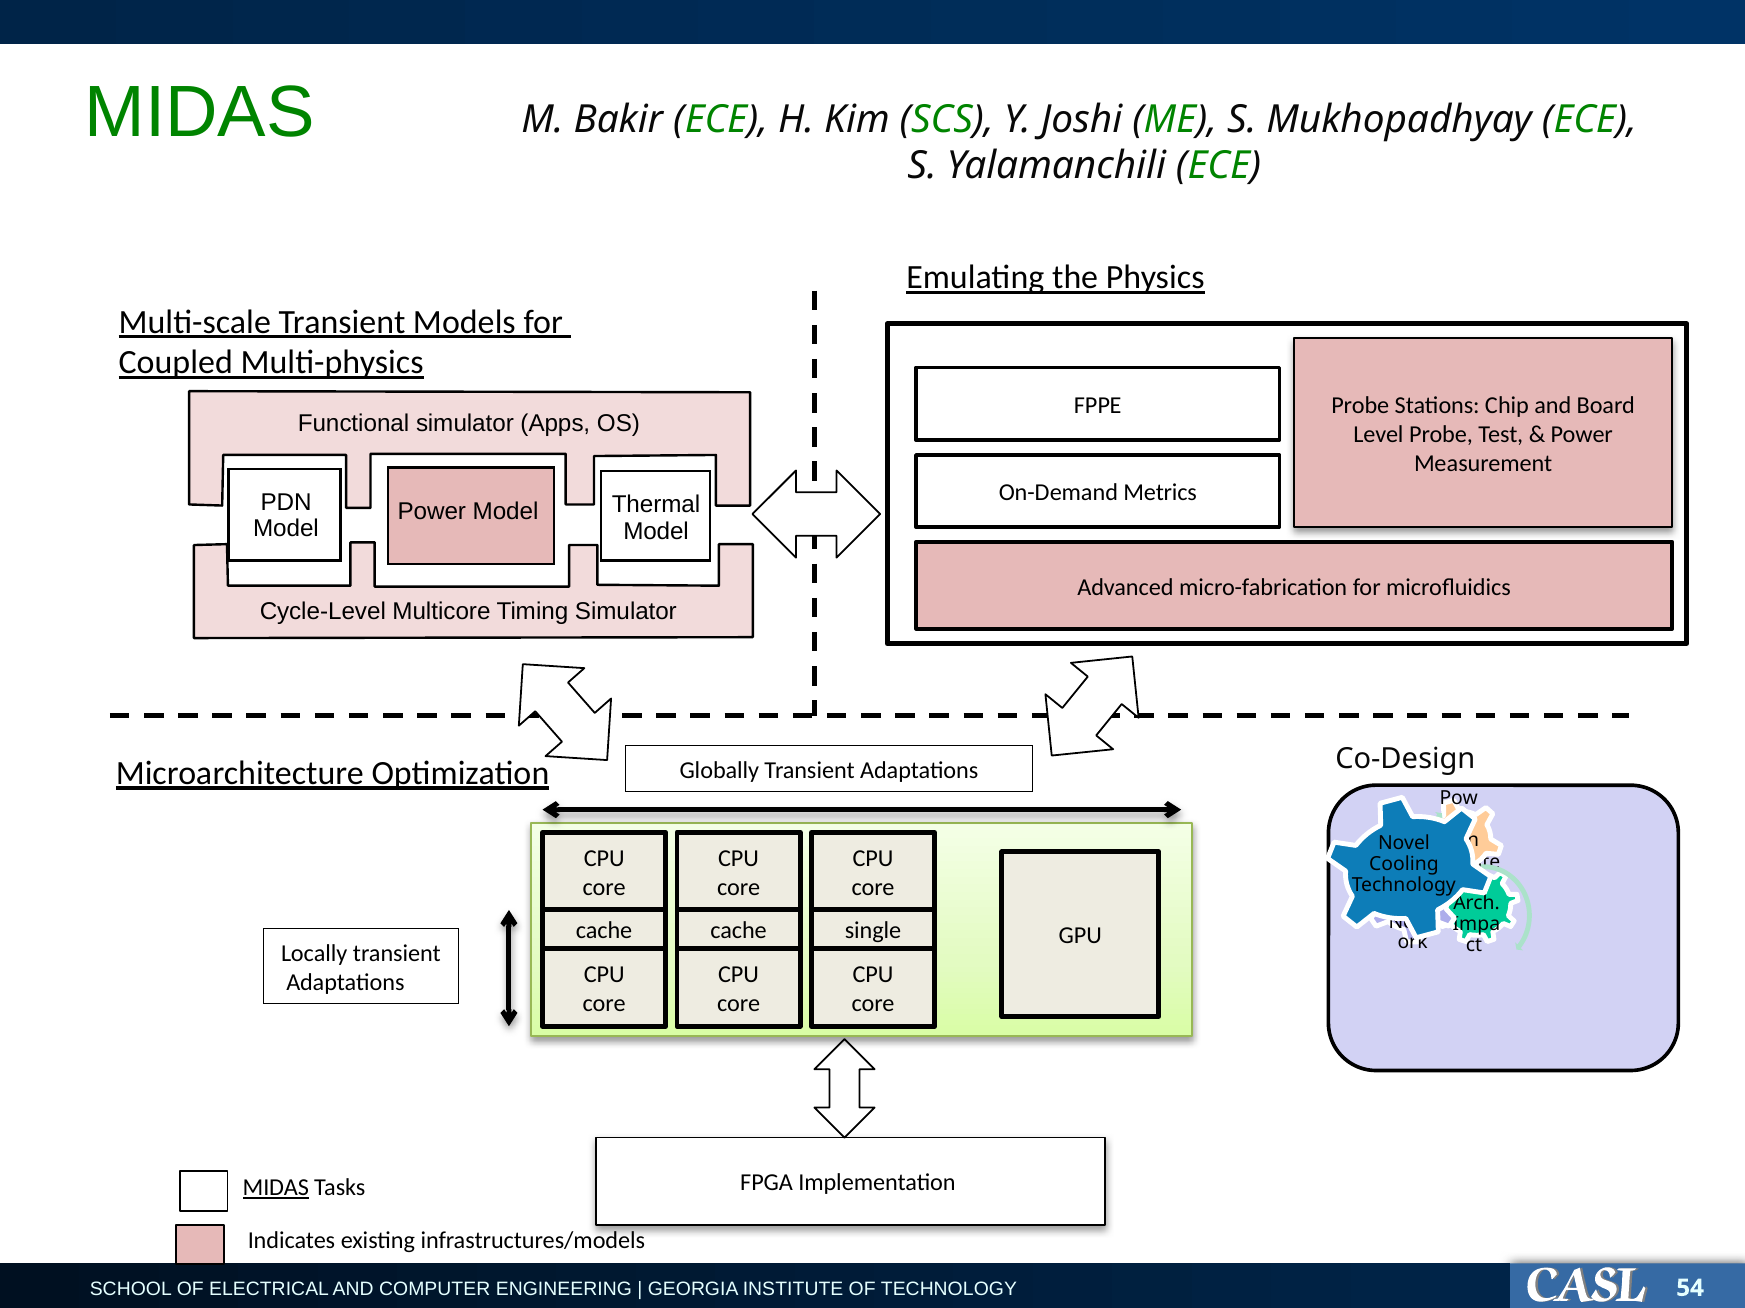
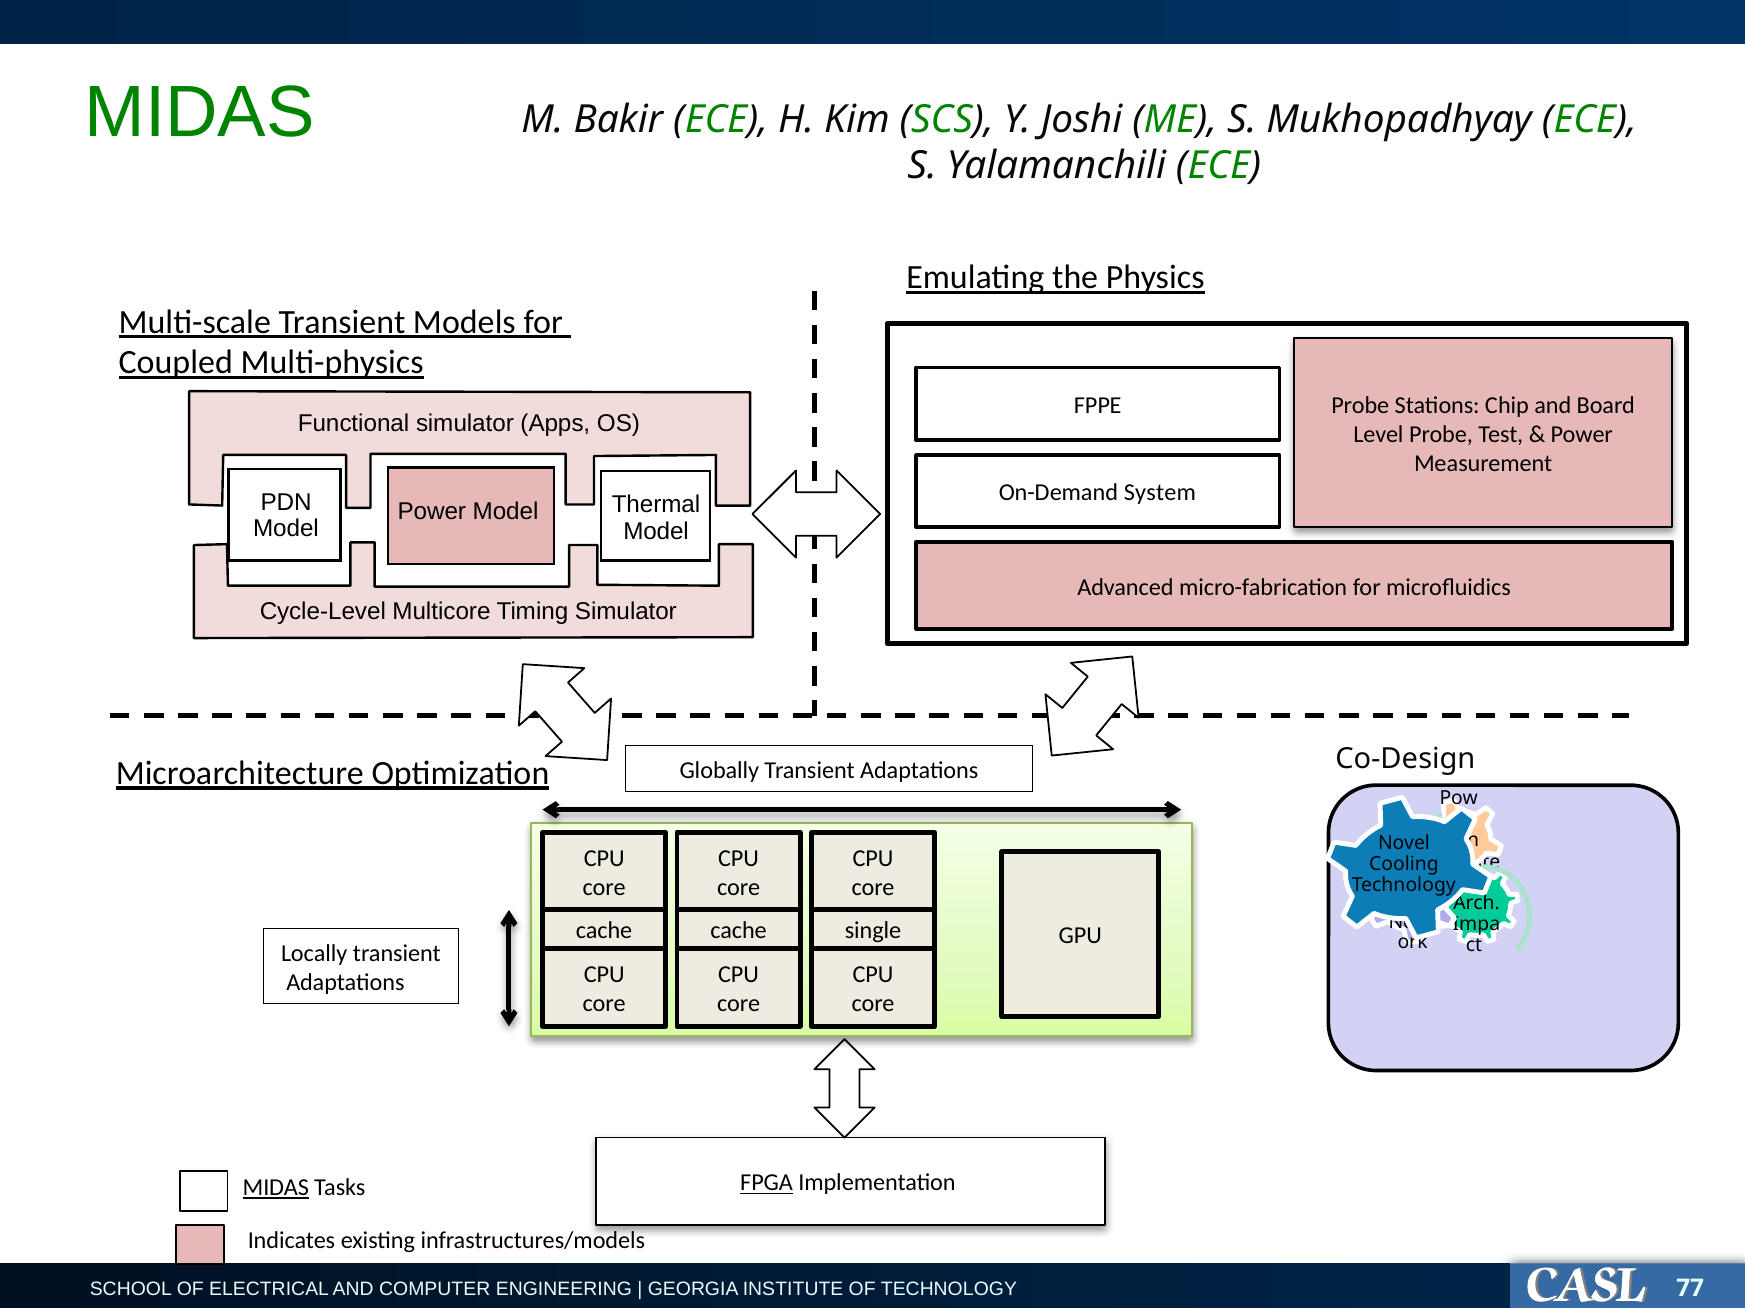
Metrics: Metrics -> System
FPGA underline: none -> present
54: 54 -> 77
